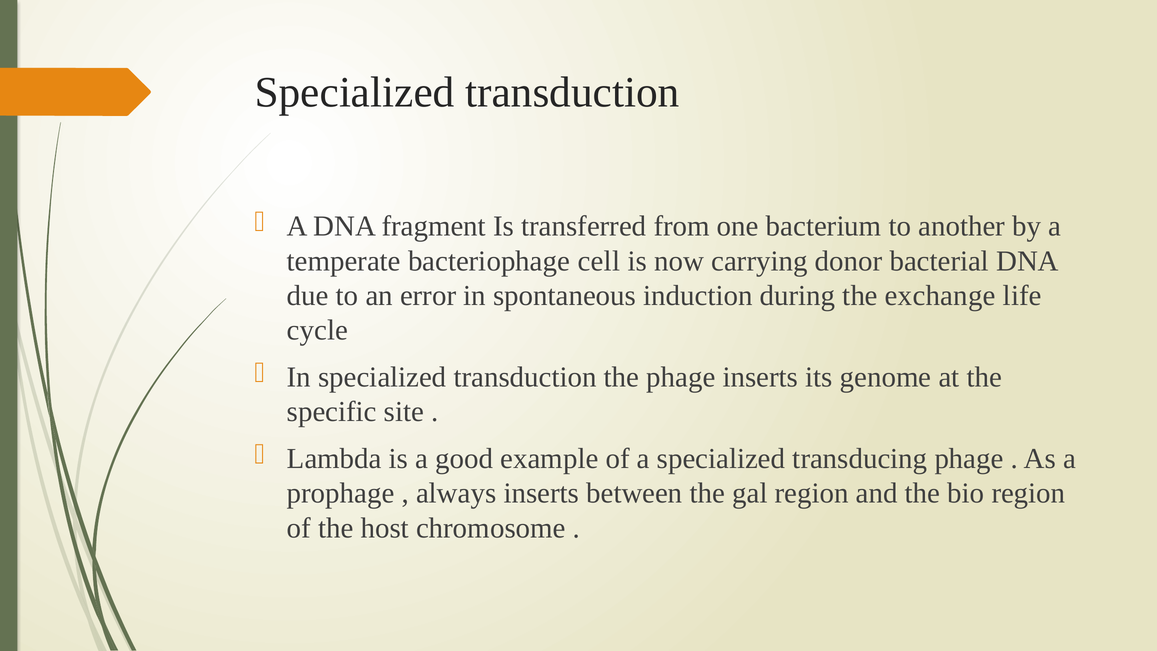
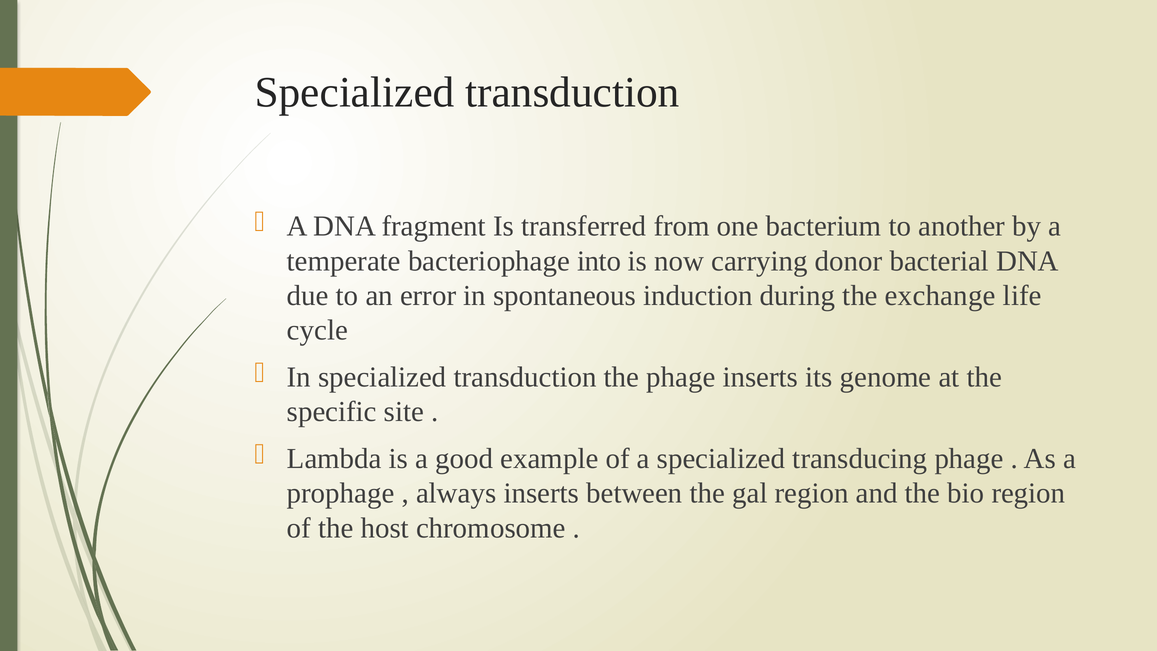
cell: cell -> into
